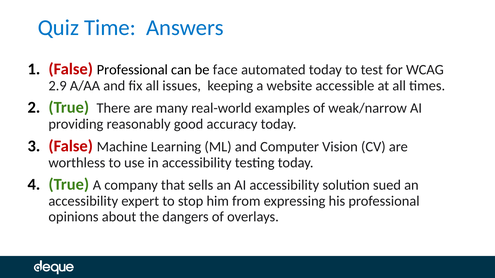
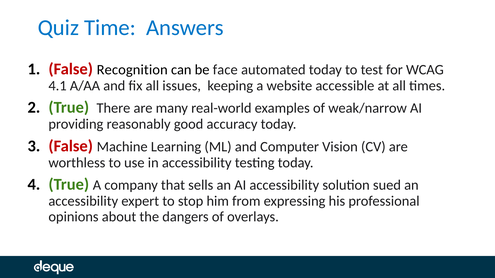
False Professional: Professional -> Recognition
2.9: 2.9 -> 4.1
